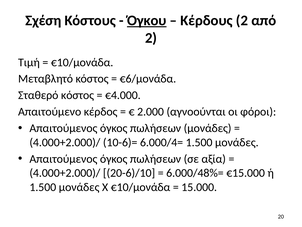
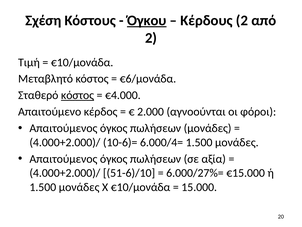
κόστος at (77, 95) underline: none -> present
20-6)/10: 20-6)/10 -> 51-6)/10
6.000/48%=: 6.000/48%= -> 6.000/27%=
